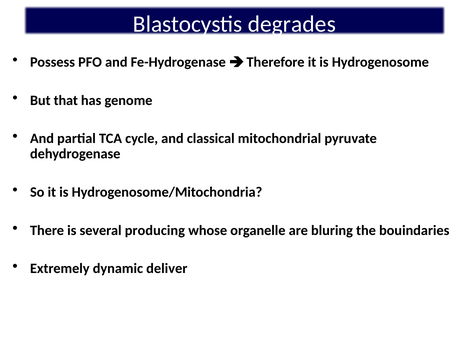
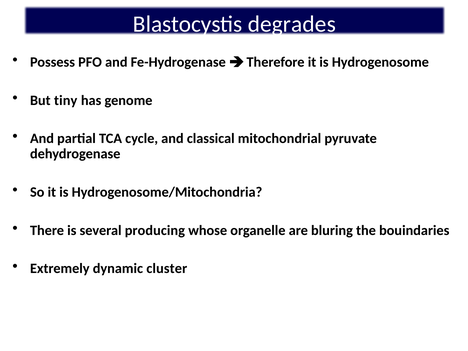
that: that -> tiny
deliver: deliver -> cluster
